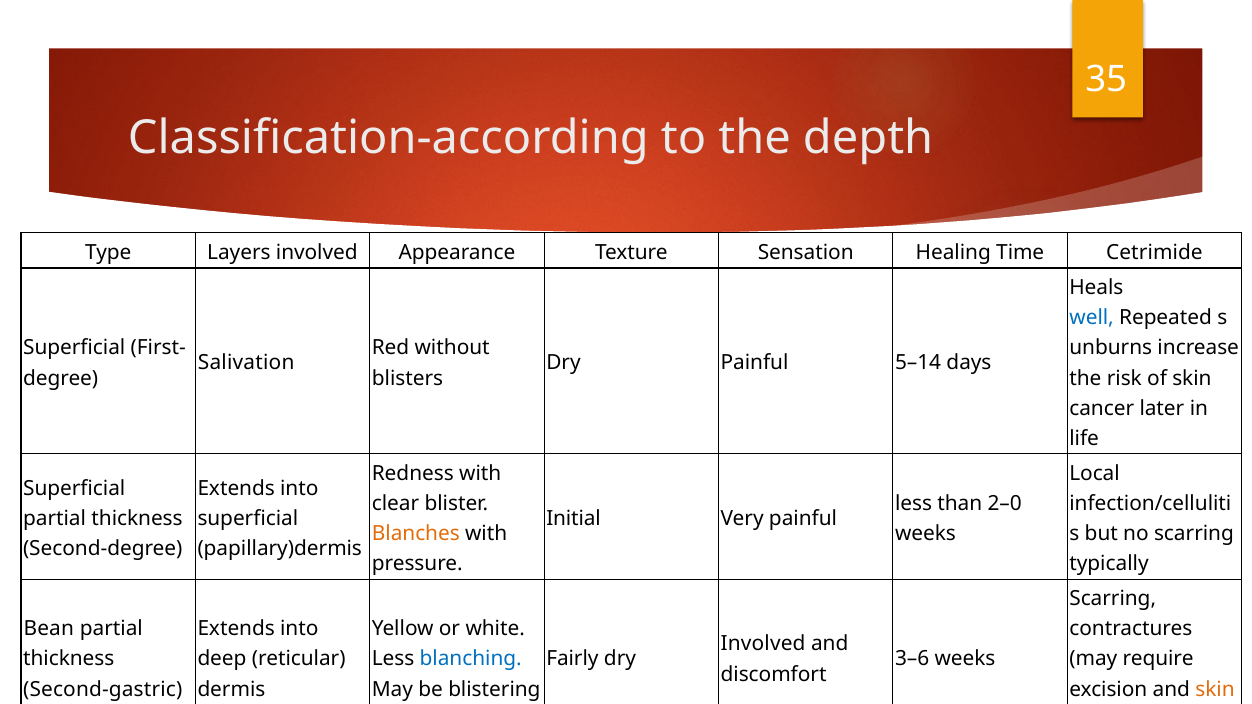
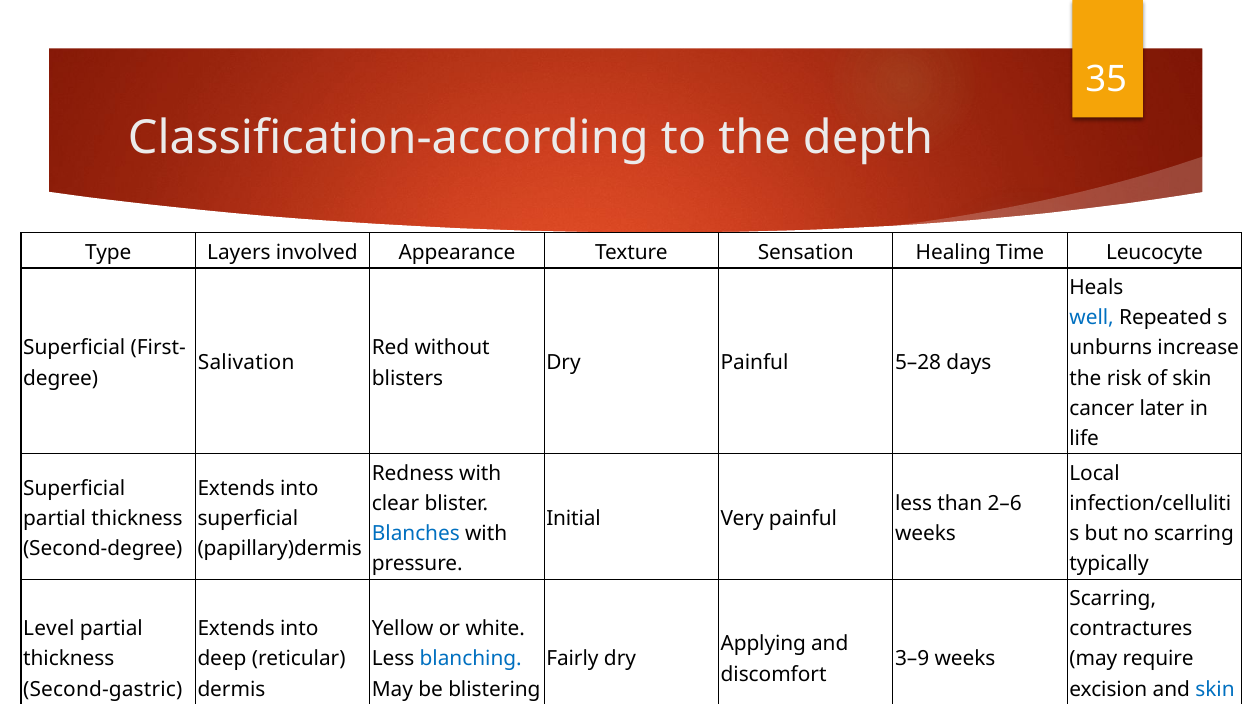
Cetrimide: Cetrimide -> Leucocyte
5–14: 5–14 -> 5–28
2–0: 2–0 -> 2–6
Blanches colour: orange -> blue
Bean: Bean -> Level
Involved at (763, 644): Involved -> Applying
3–6: 3–6 -> 3–9
skin at (1215, 690) colour: orange -> blue
